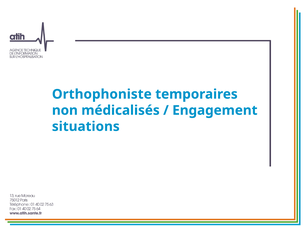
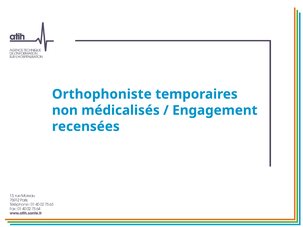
situations: situations -> recensées
